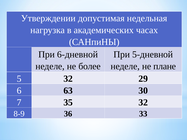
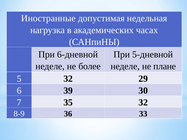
Утверждении: Утверждении -> Иностранные
63: 63 -> 39
